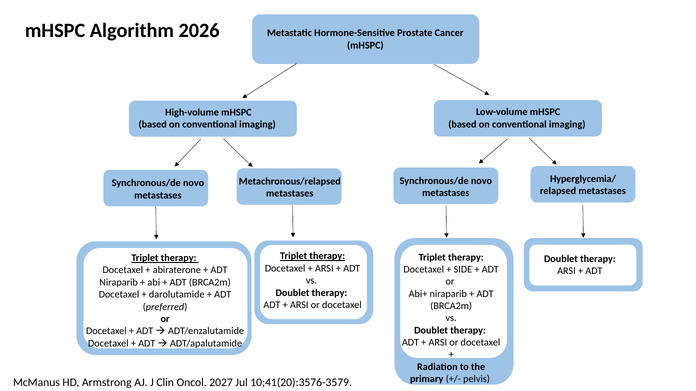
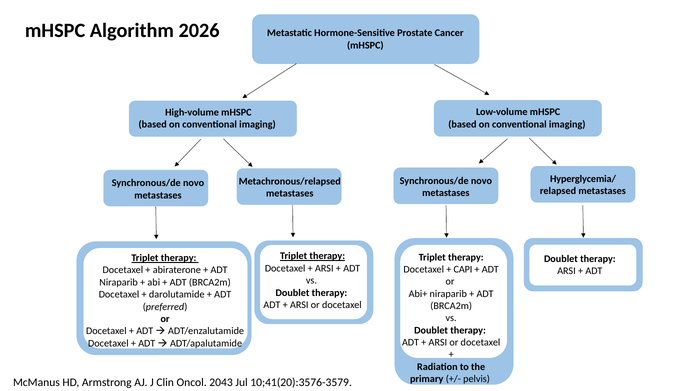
SIDE: SIDE -> CAPI
2027: 2027 -> 2043
